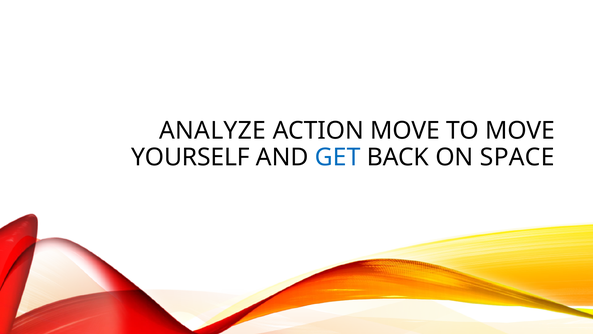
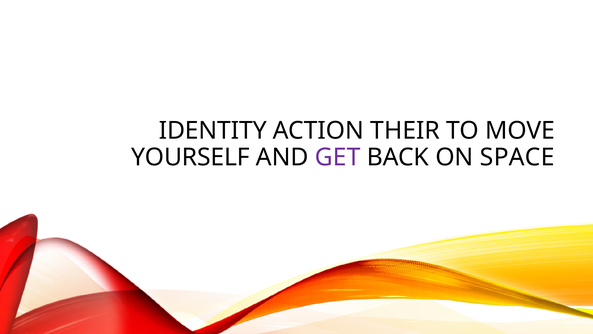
ANALYZE: ANALYZE -> IDENTITY
ACTION MOVE: MOVE -> THEIR
GET colour: blue -> purple
